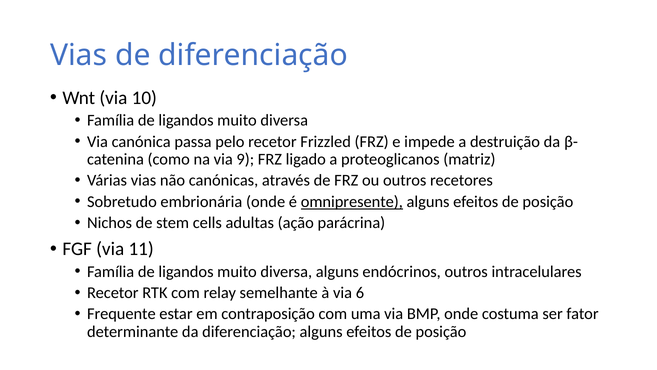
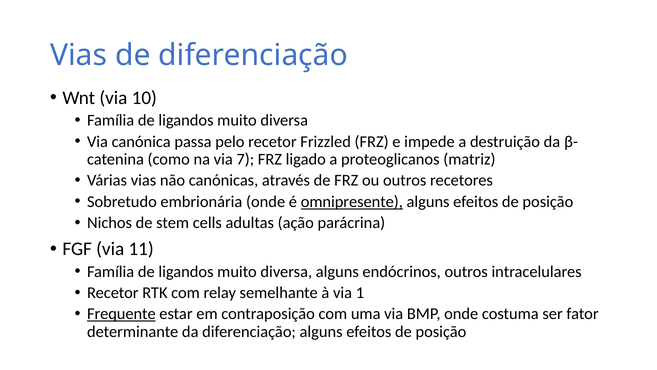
9: 9 -> 7
6: 6 -> 1
Frequente underline: none -> present
